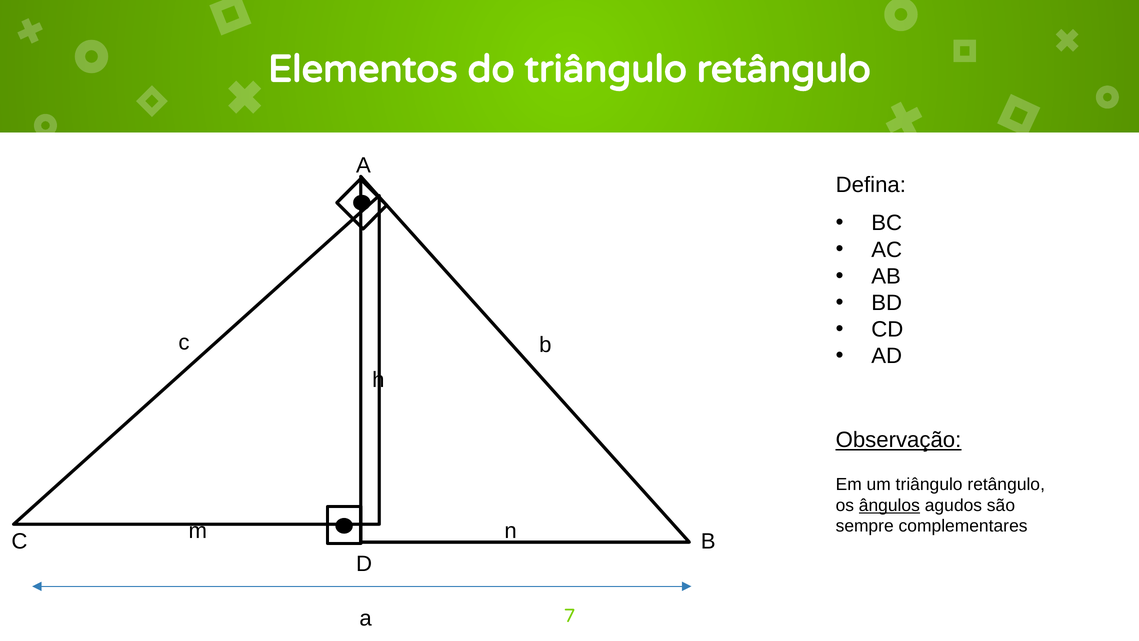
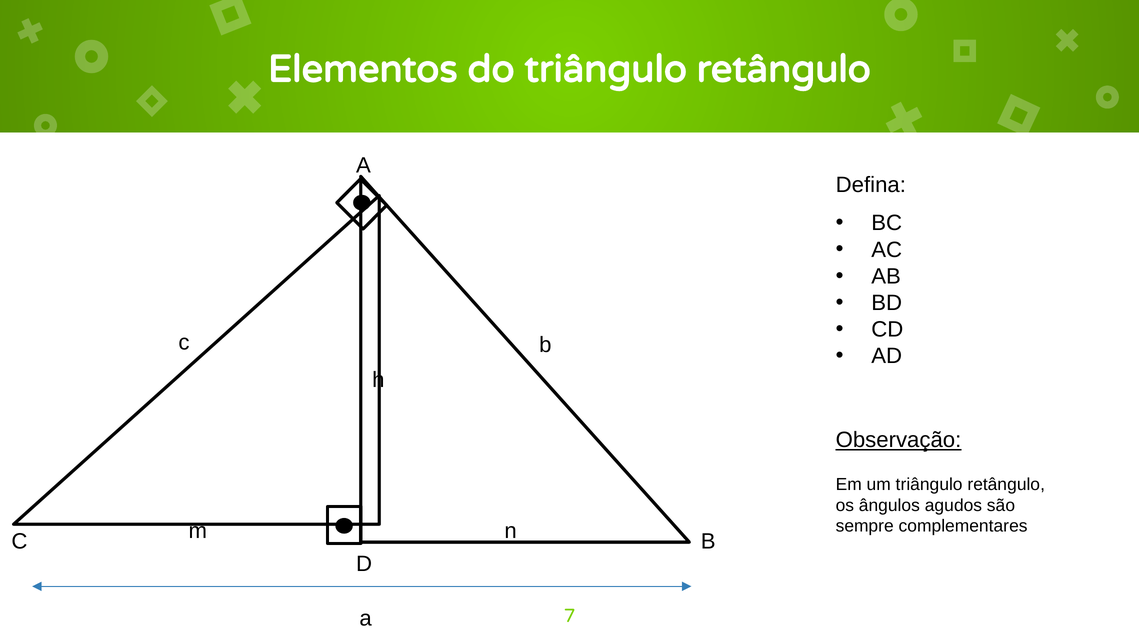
ângulos underline: present -> none
